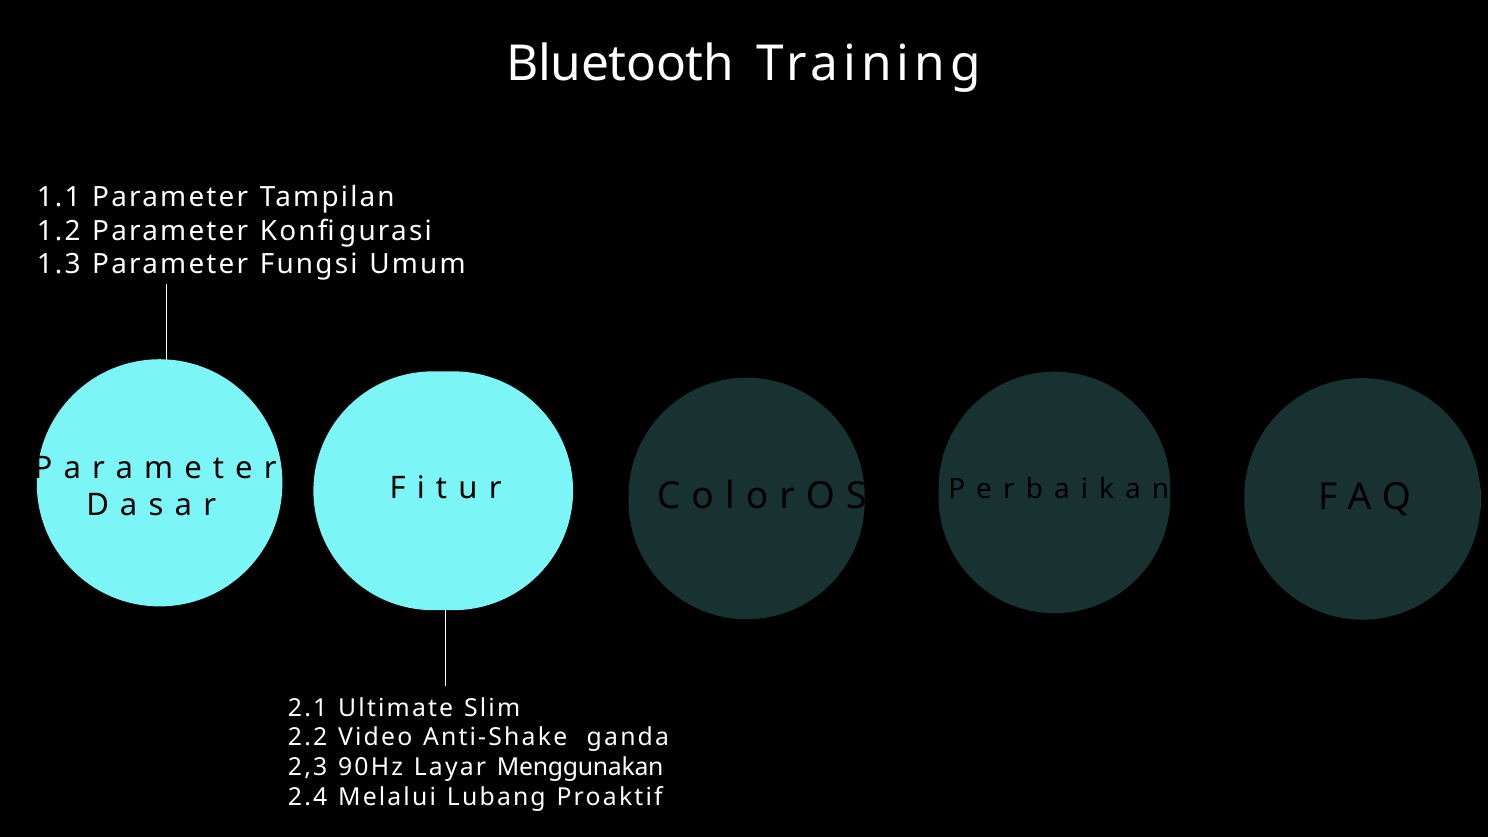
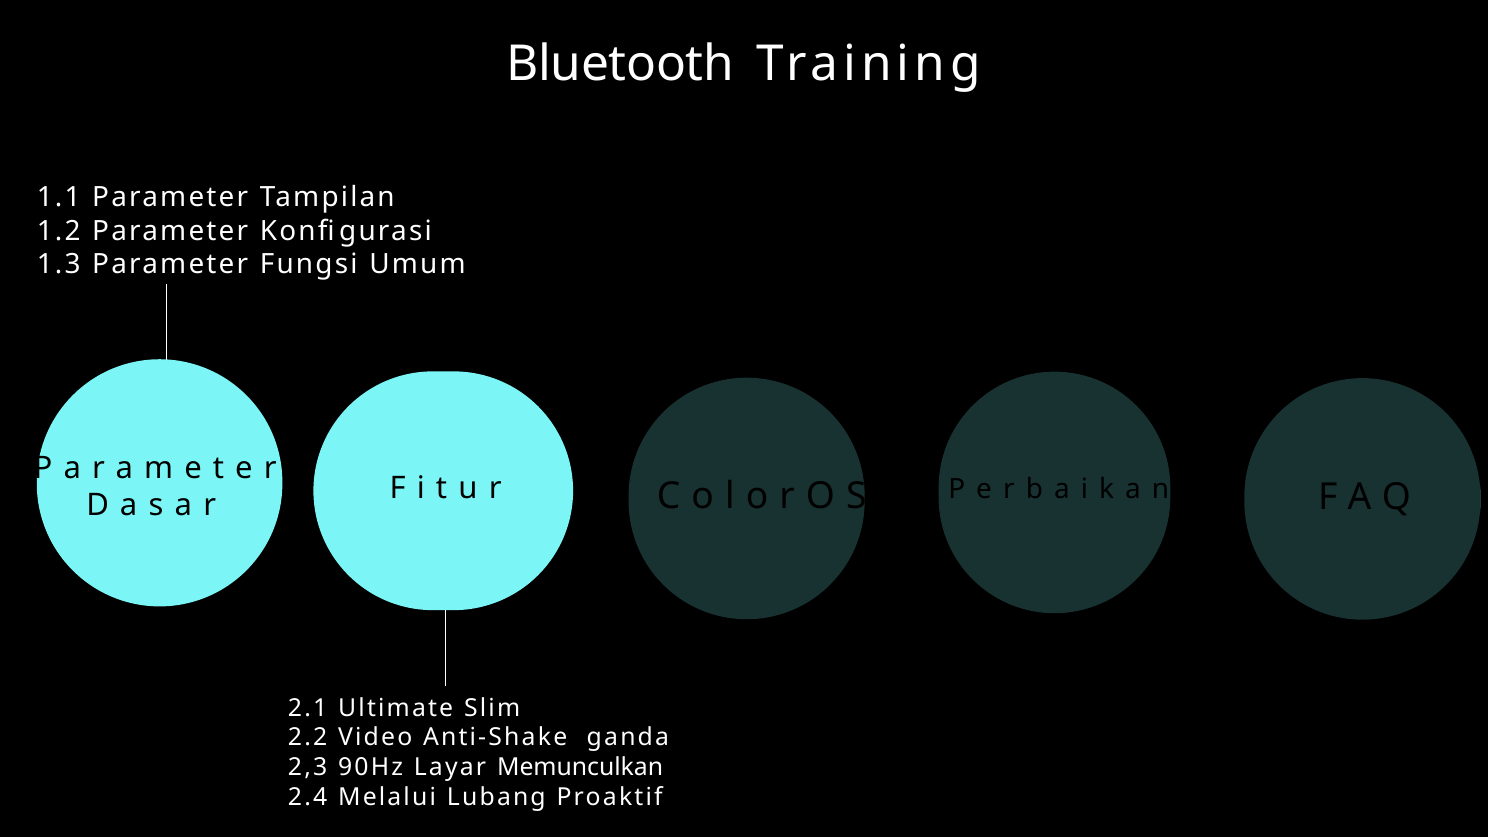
Menggunakan: Menggunakan -> Memunculkan
